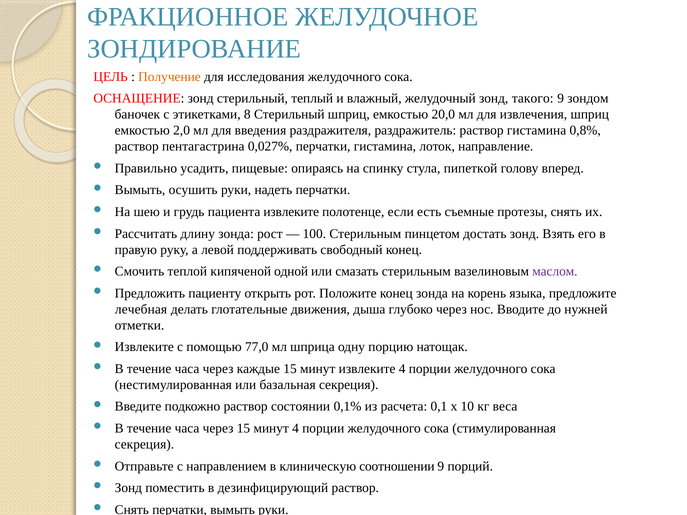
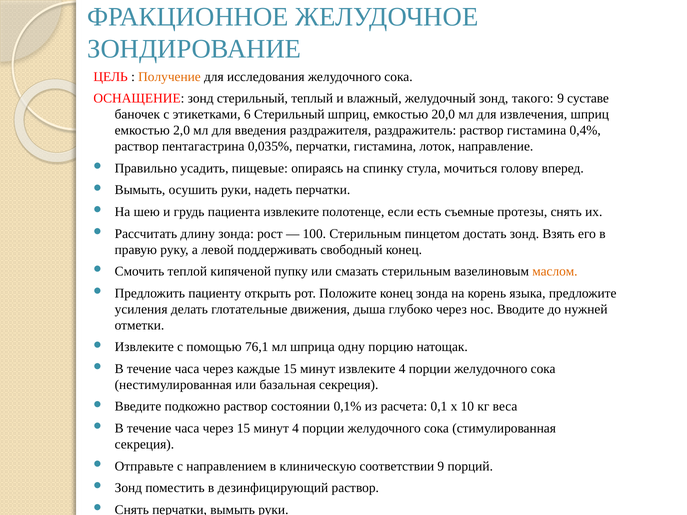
зондом: зондом -> суставе
8: 8 -> 6
0,8%: 0,8% -> 0,4%
0,027%: 0,027% -> 0,035%
пипеткой: пипеткой -> мочиться
одной: одной -> пупку
маслом colour: purple -> orange
лечебная: лечебная -> усиления
77,0: 77,0 -> 76,1
соотношении: соотношении -> соответствии
